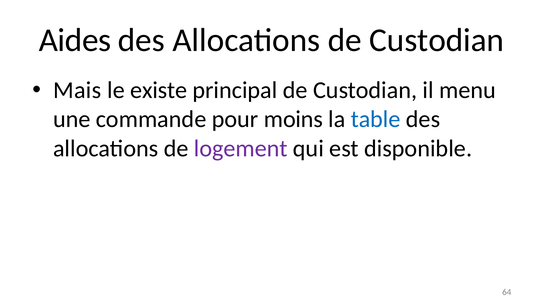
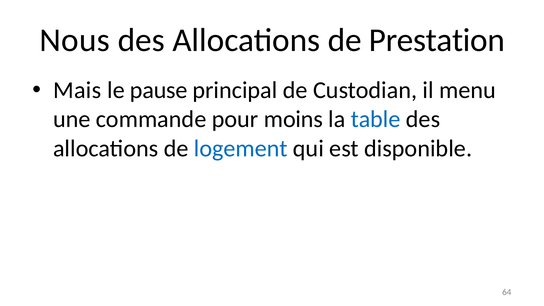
Aides: Aides -> Nous
Allocations de Custodian: Custodian -> Prestation
existe: existe -> pause
logement colour: purple -> blue
